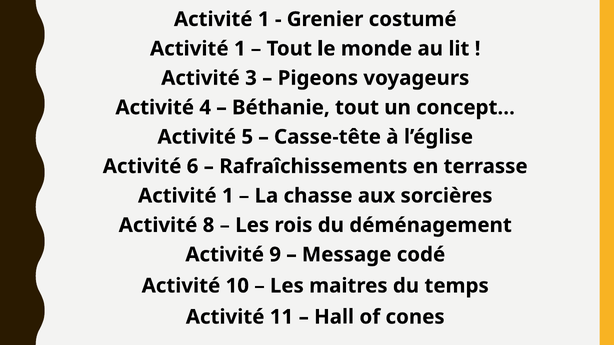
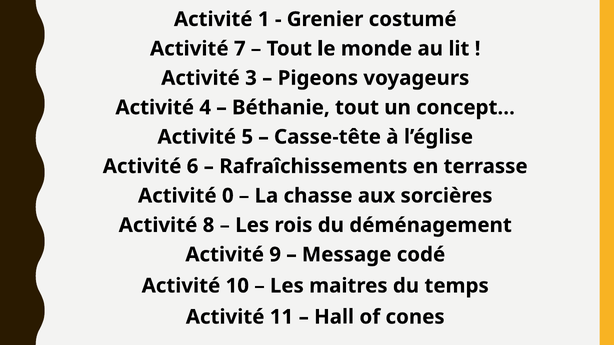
1 at (240, 49): 1 -> 7
1 at (228, 196): 1 -> 0
